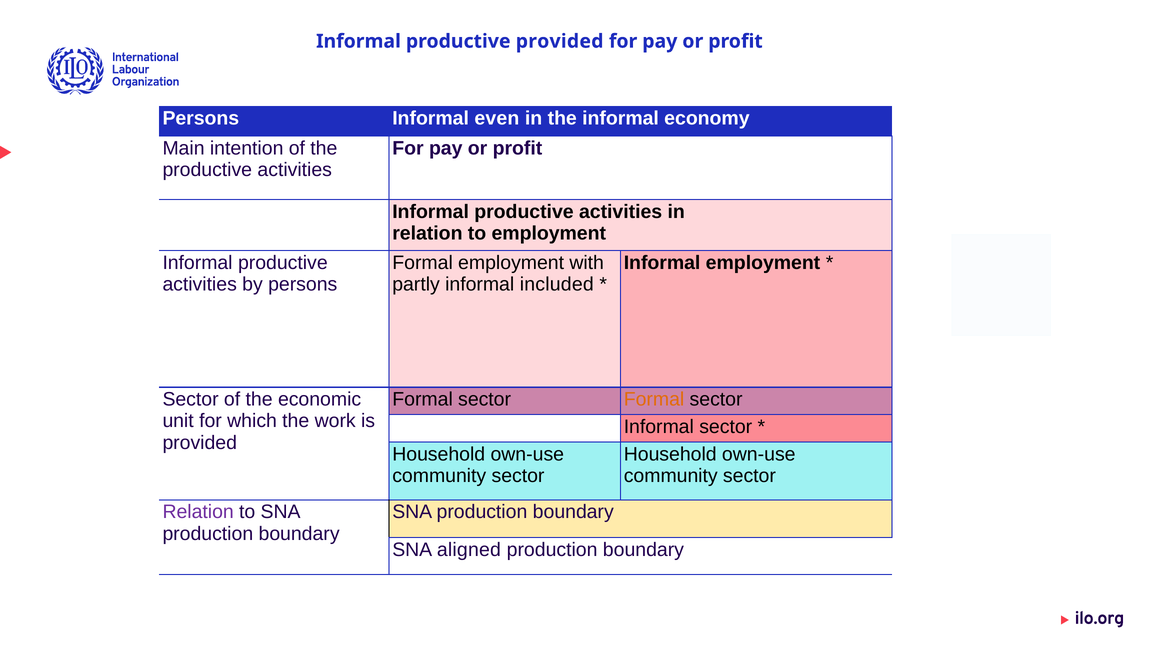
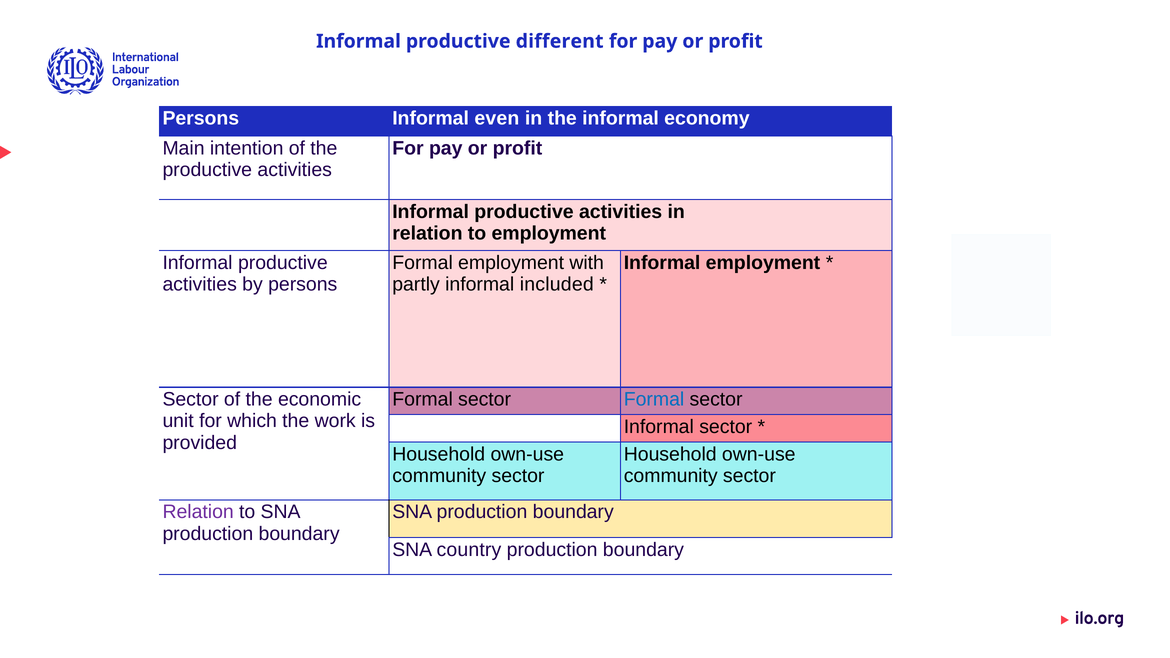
productive provided: provided -> different
Formal at (654, 399) colour: orange -> blue
aligned: aligned -> country
